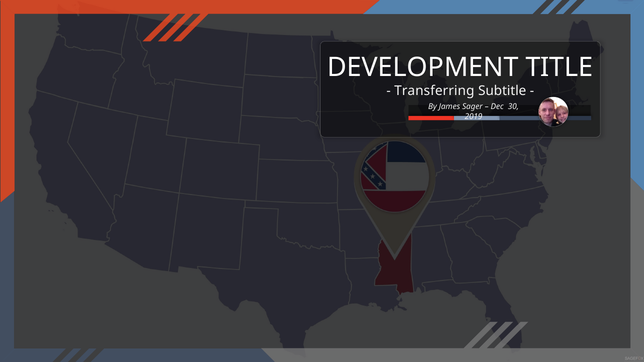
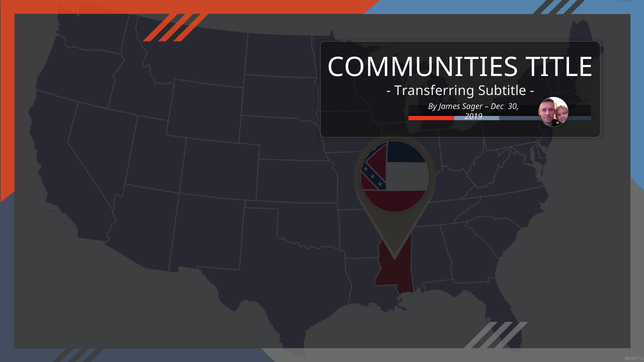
DEVELOPMENT: DEVELOPMENT -> COMMUNITIES
